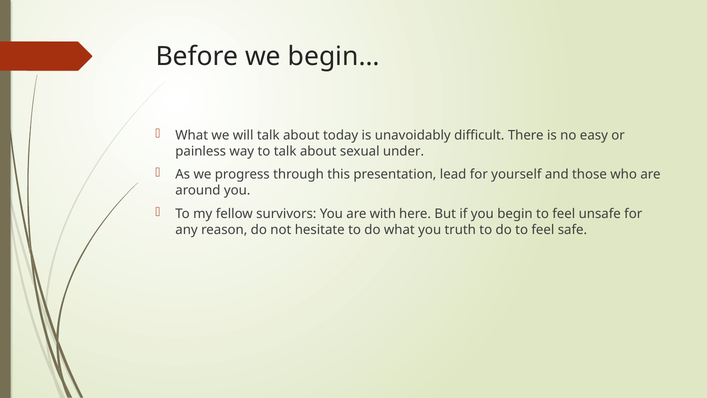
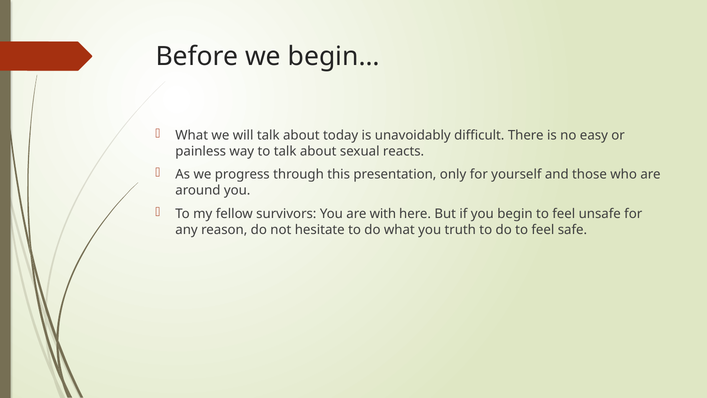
under: under -> reacts
lead: lead -> only
